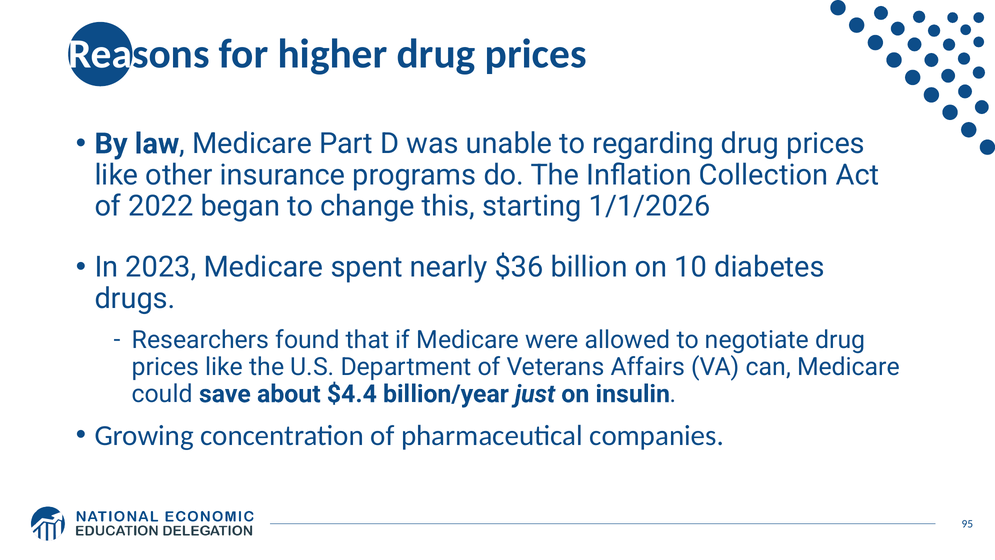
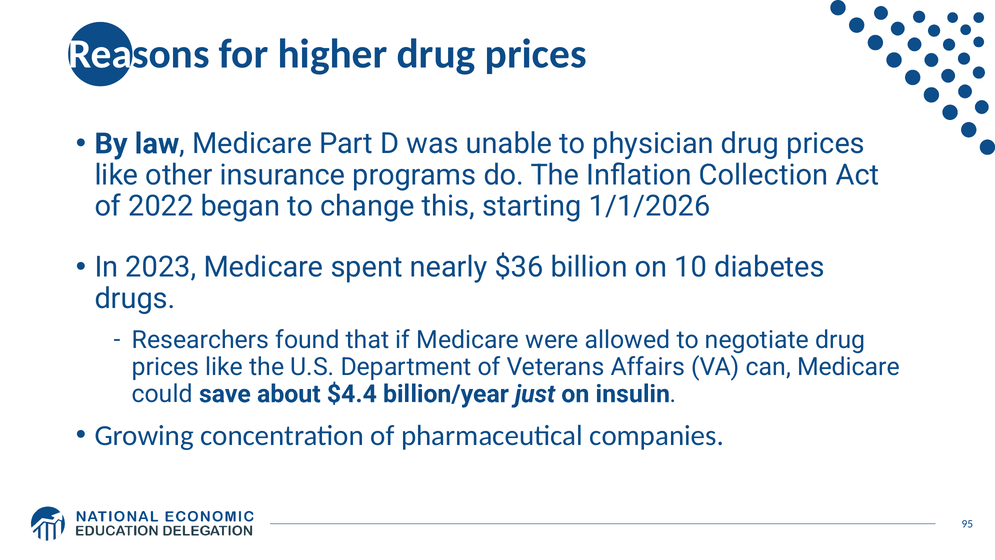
regarding: regarding -> physician
